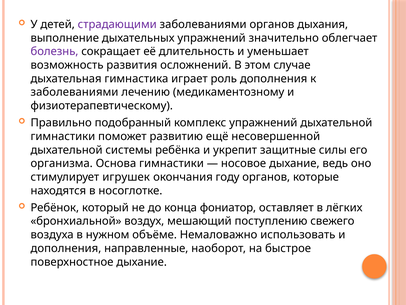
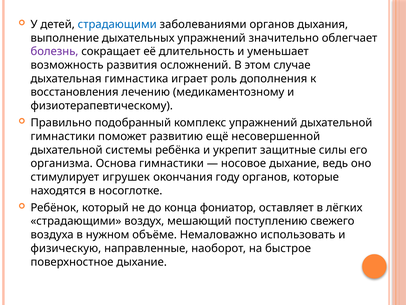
страдающими at (117, 24) colour: purple -> blue
заболеваниями at (74, 92): заболеваниями -> восстановления
бронхиальной at (76, 221): бронхиальной -> страдающими
дополнения at (66, 248): дополнения -> физическую
